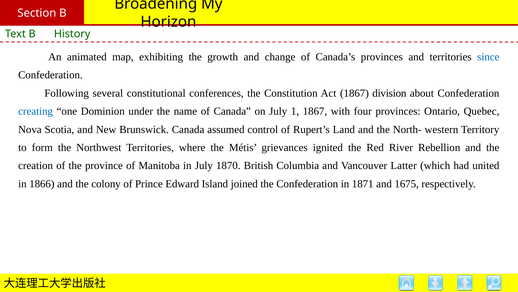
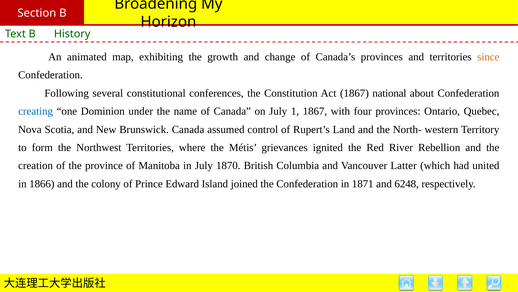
since colour: blue -> orange
division: division -> national
1675: 1675 -> 6248
